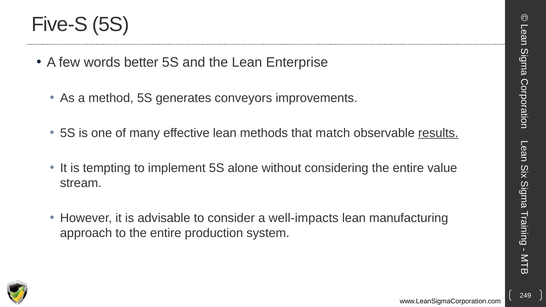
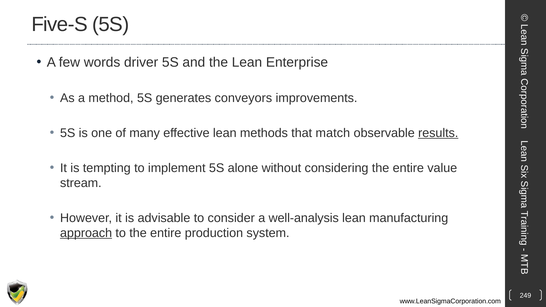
better: better -> driver
well-impacts: well-impacts -> well-analysis
approach underline: none -> present
